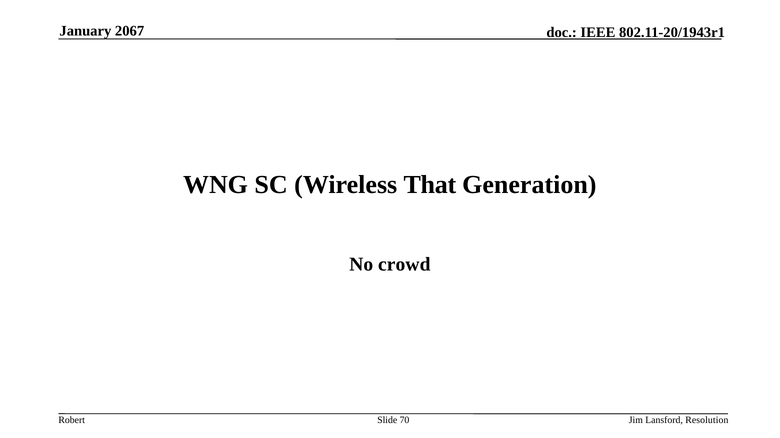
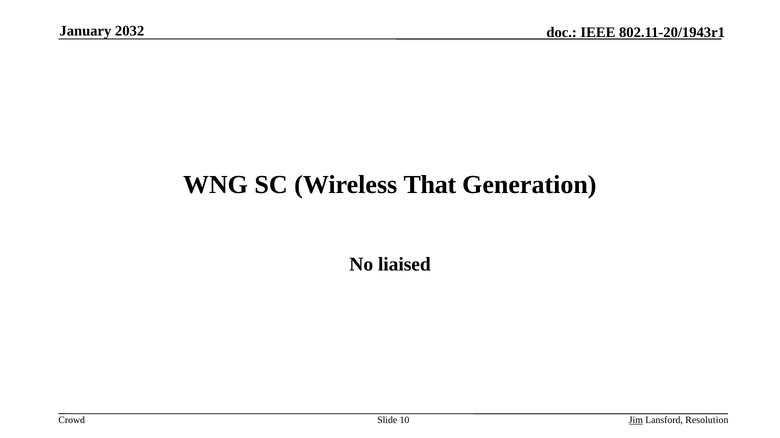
2067: 2067 -> 2032
crowd: crowd -> liaised
Robert: Robert -> Crowd
70: 70 -> 10
Jim underline: none -> present
